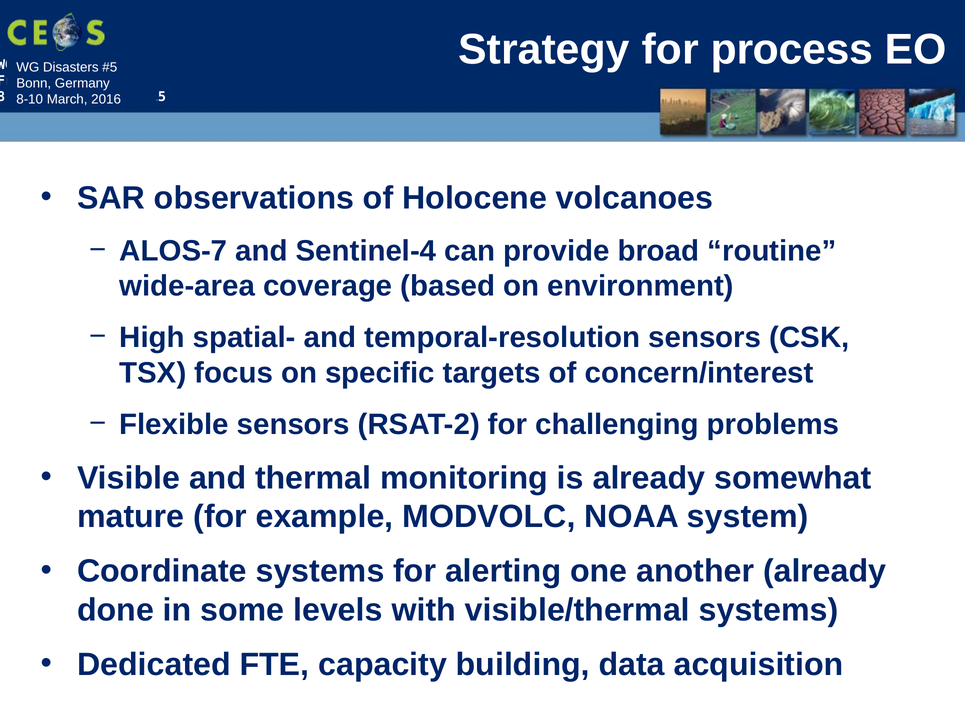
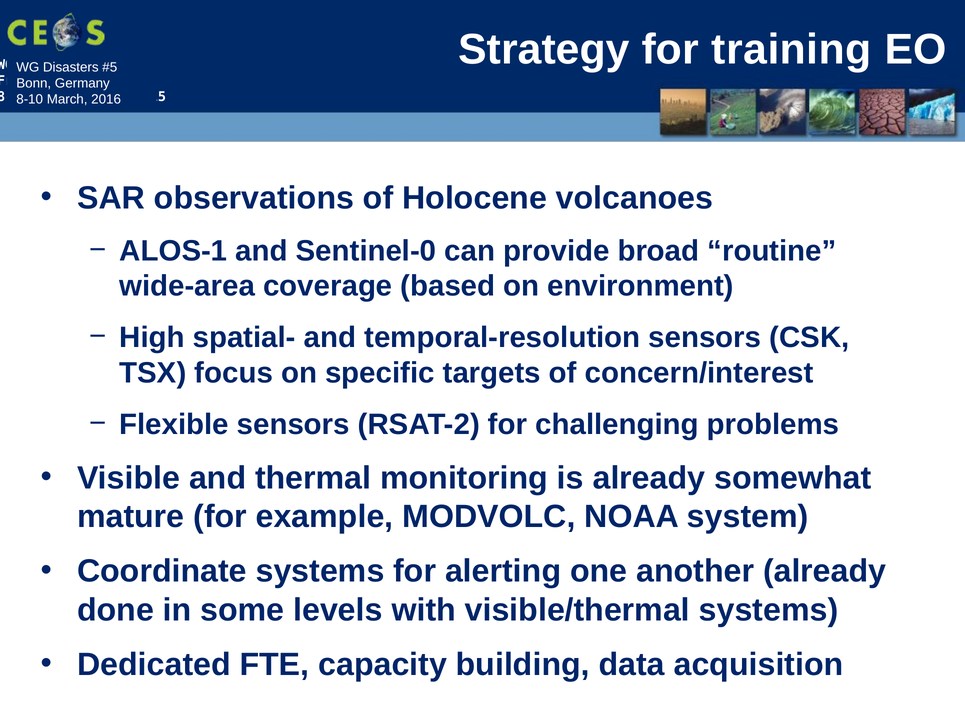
process: process -> training
ALOS-7: ALOS-7 -> ALOS-1
Sentinel-4: Sentinel-4 -> Sentinel-0
